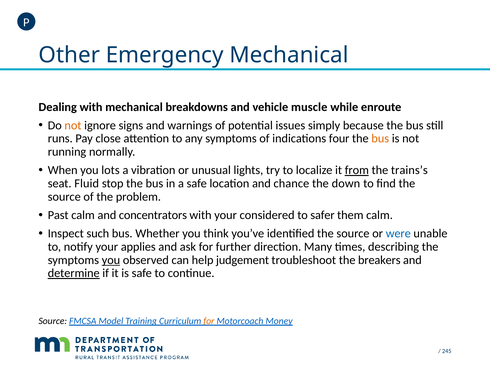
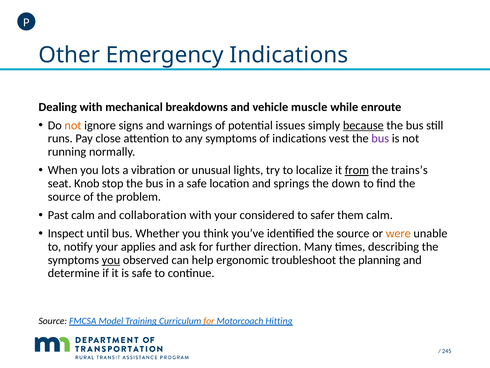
Emergency Mechanical: Mechanical -> Indications
because underline: none -> present
four: four -> vest
bus at (380, 138) colour: orange -> purple
Fluid: Fluid -> Knob
chance: chance -> springs
concentrators: concentrators -> collaboration
such: such -> until
were colour: blue -> orange
judgement: judgement -> ergonomic
breakers: breakers -> planning
determine underline: present -> none
Money: Money -> Hitting
